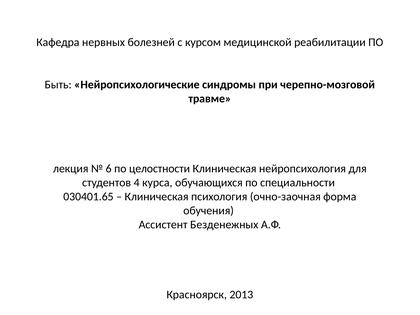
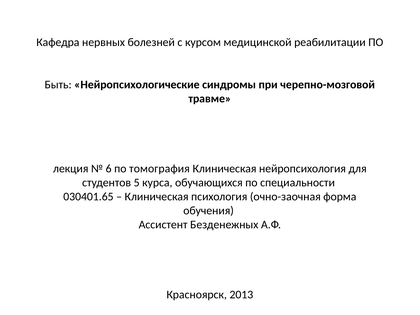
целостности: целостности -> томография
4: 4 -> 5
